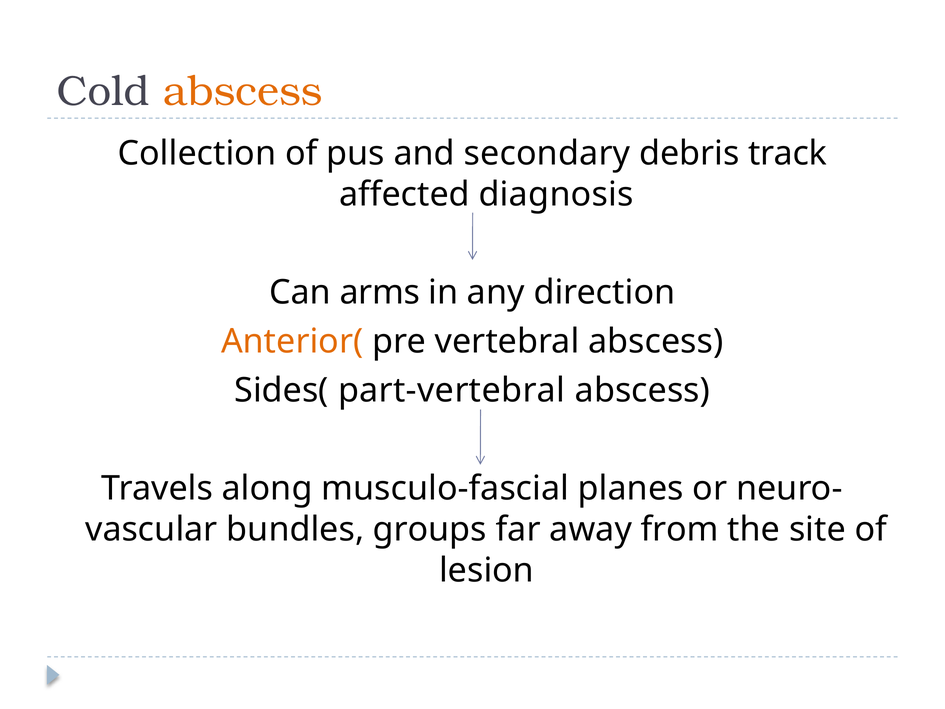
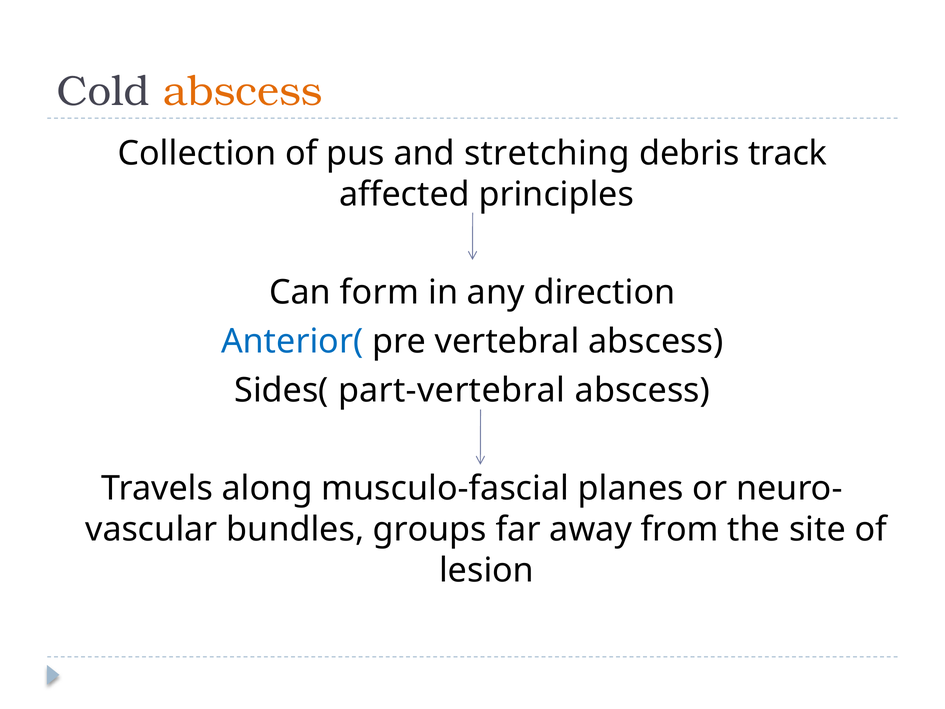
secondary: secondary -> stretching
diagnosis: diagnosis -> principles
arms: arms -> form
Anterior( colour: orange -> blue
